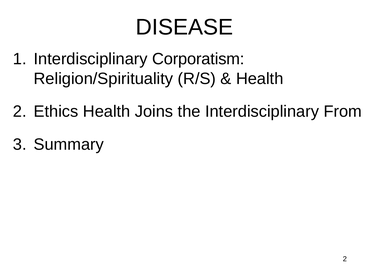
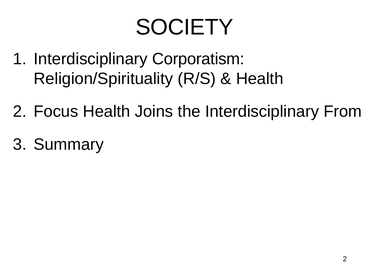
DISEASE: DISEASE -> SOCIETY
Ethics: Ethics -> Focus
